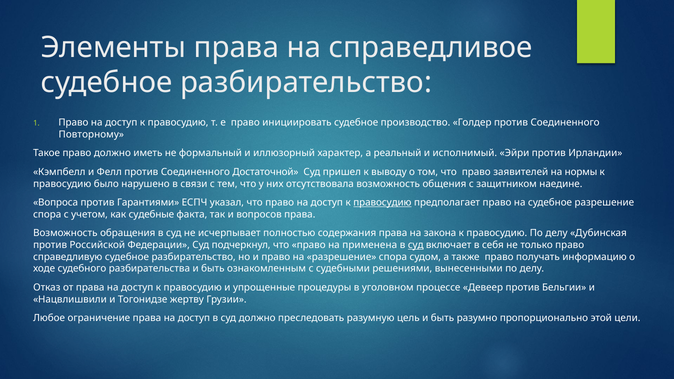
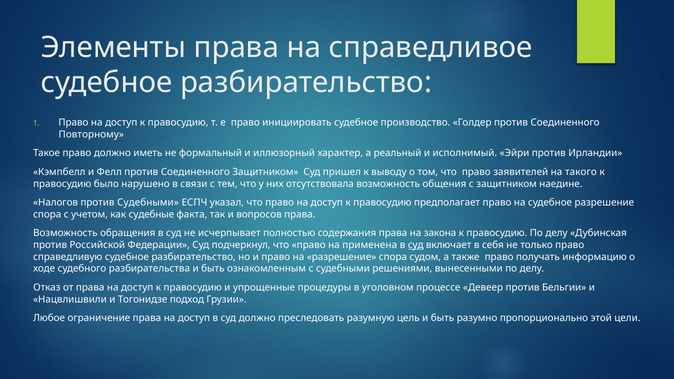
Соединенного Достаточной: Достаточной -> Защитником
нормы: нормы -> такого
Вопроса: Вопроса -> Налогов
против Гарантиями: Гарантиями -> Судебными
правосудию at (382, 203) underline: present -> none
жертву: жертву -> подход
